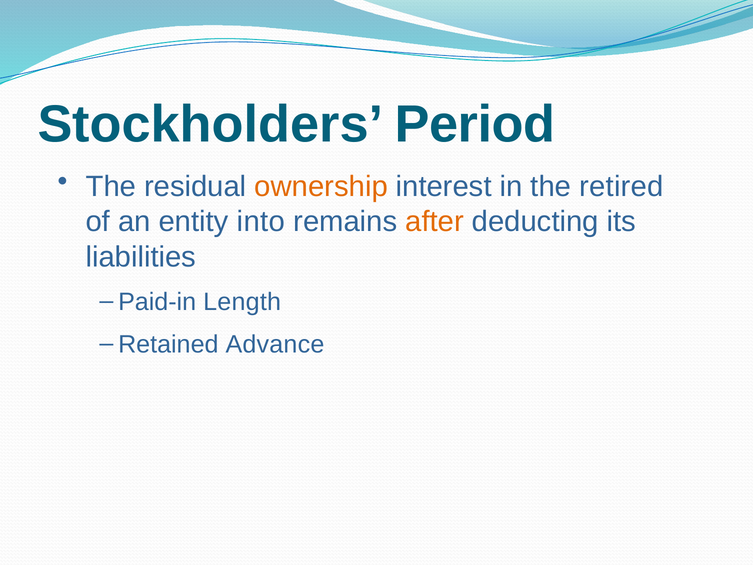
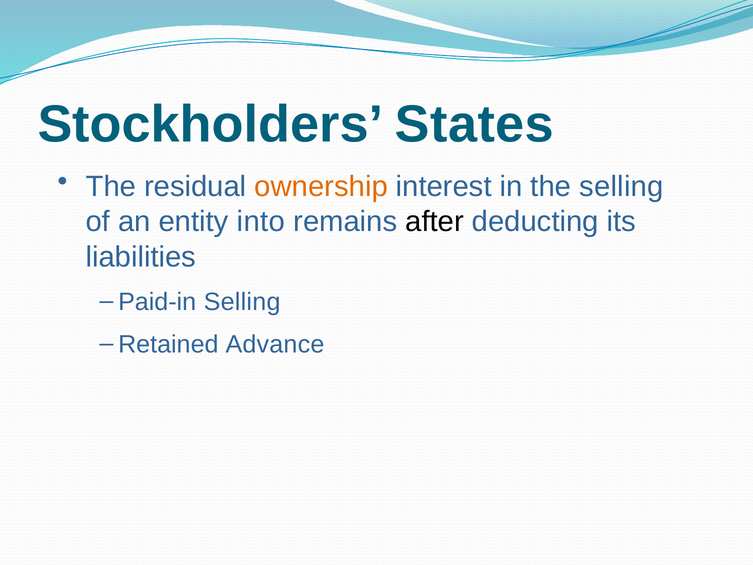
Period: Period -> States
the retired: retired -> selling
after colour: orange -> black
Paid-in Length: Length -> Selling
